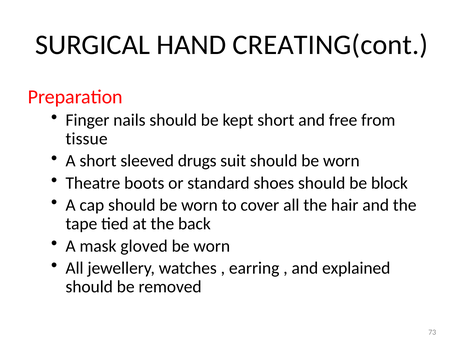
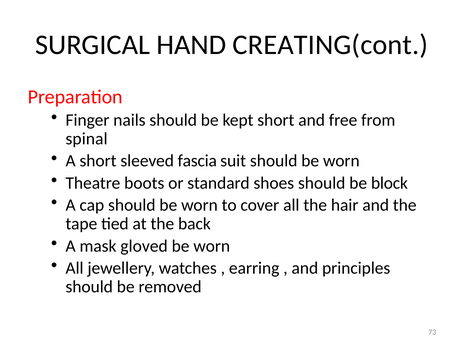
tissue: tissue -> spinal
drugs: drugs -> fascia
explained: explained -> principles
